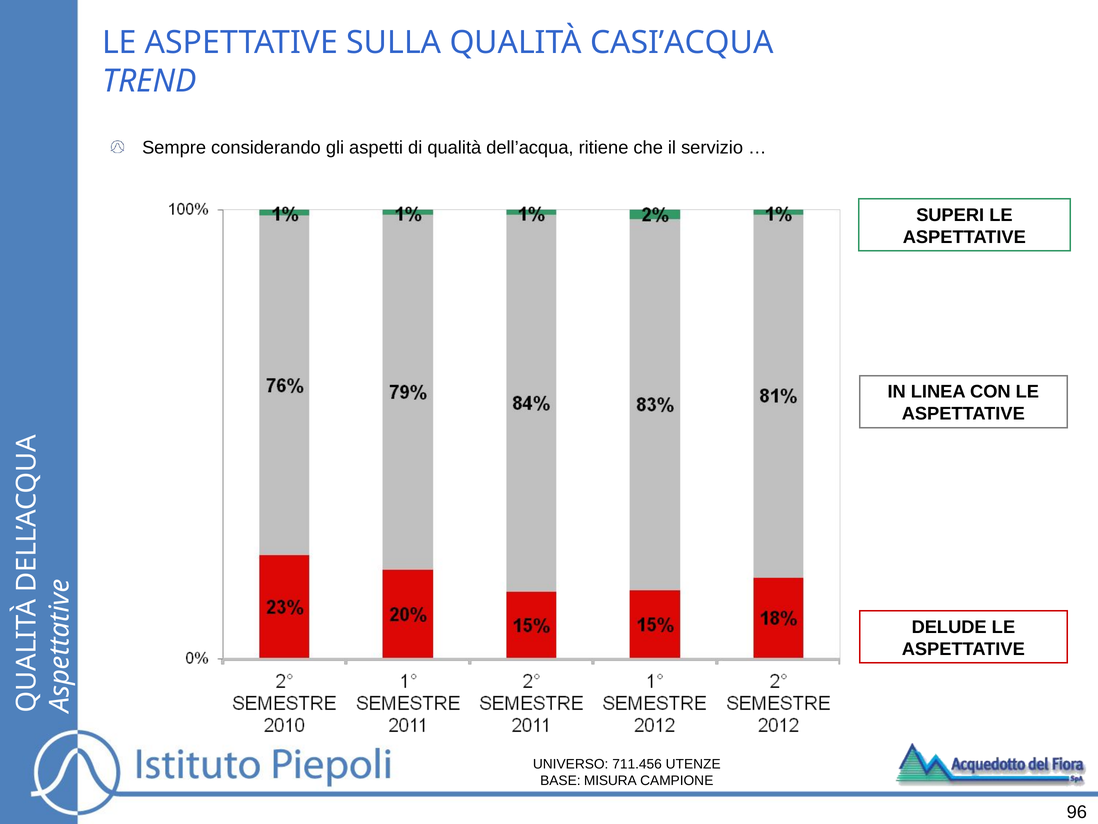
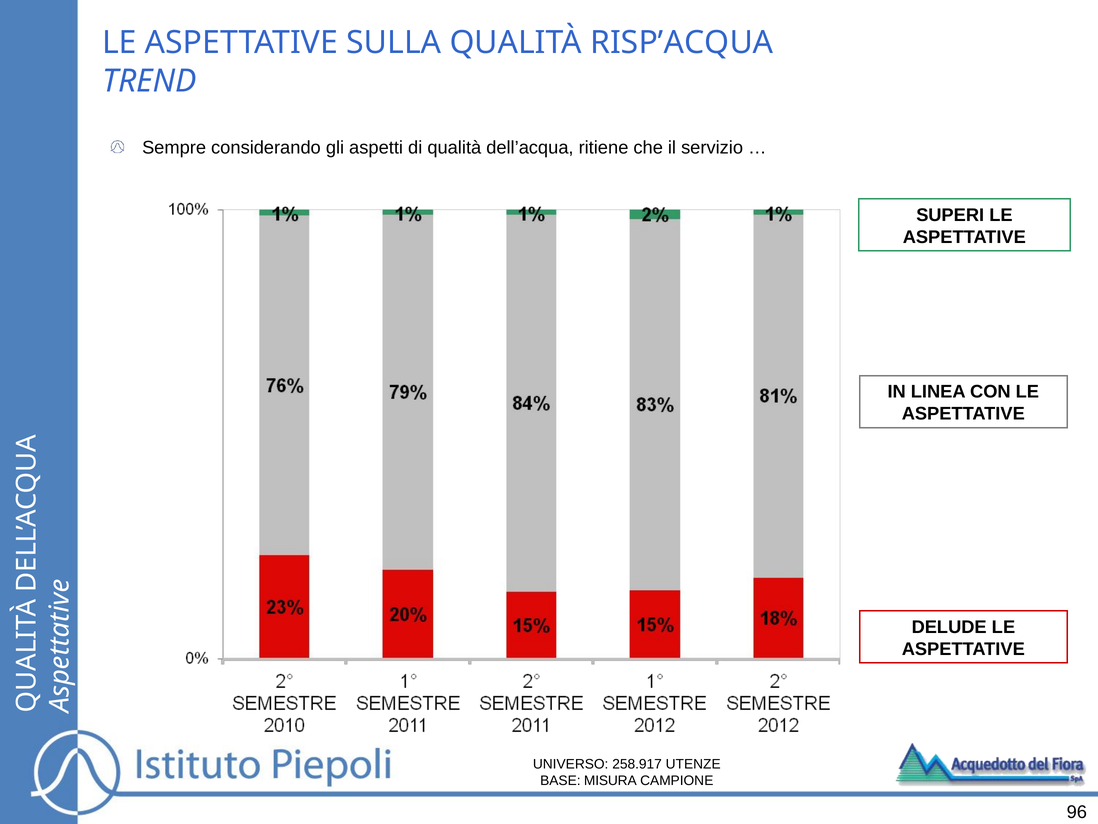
CASI’ACQUA: CASI’ACQUA -> RISP’ACQUA
711.456: 711.456 -> 258.917
